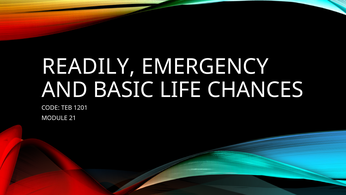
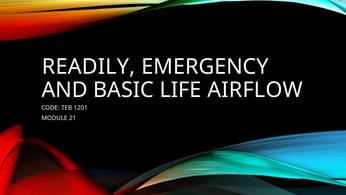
CHANCES: CHANCES -> AIRFLOW
